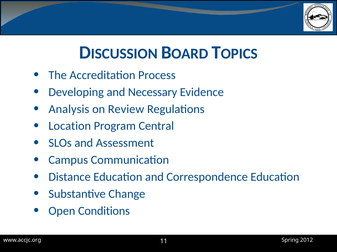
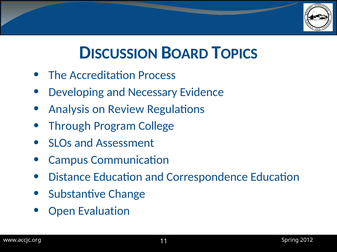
Location: Location -> Through
Central: Central -> College
Conditions: Conditions -> Evaluation
